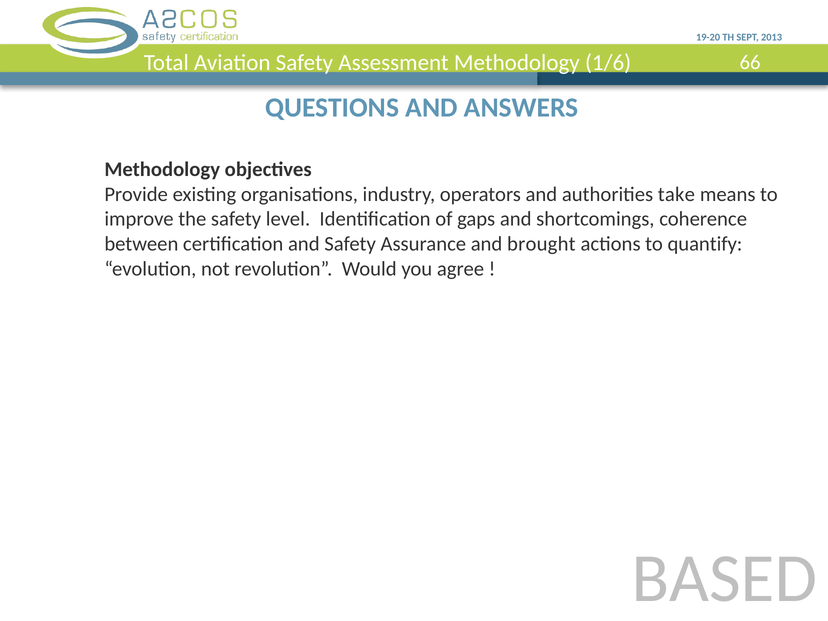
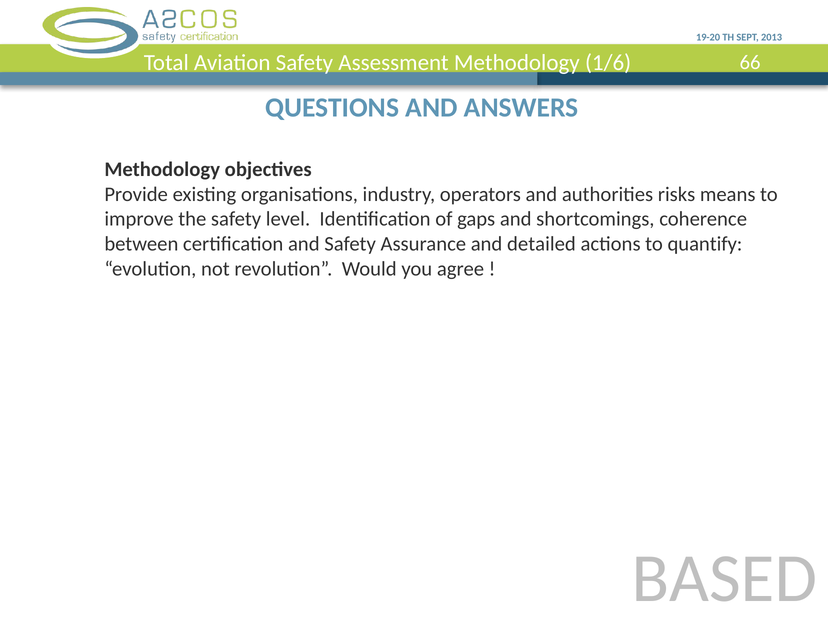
take: take -> risks
brought: brought -> detailed
